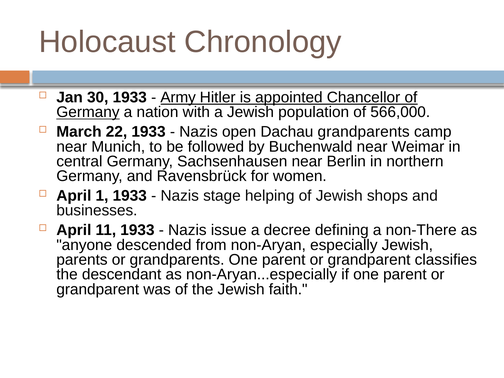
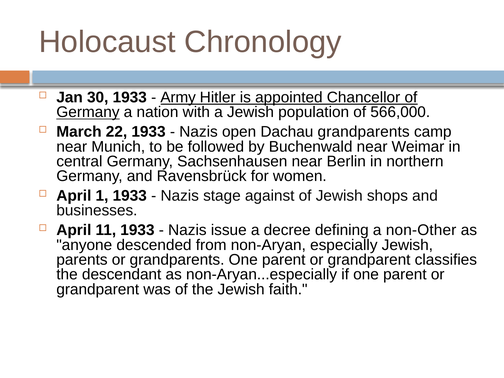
helping: helping -> against
non-There: non-There -> non-Other
